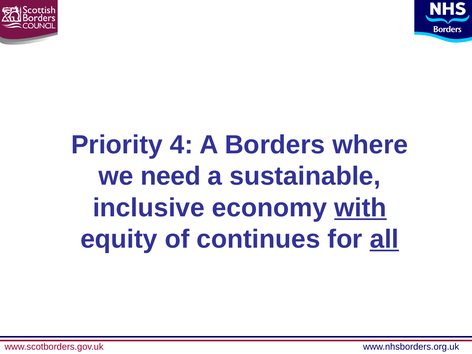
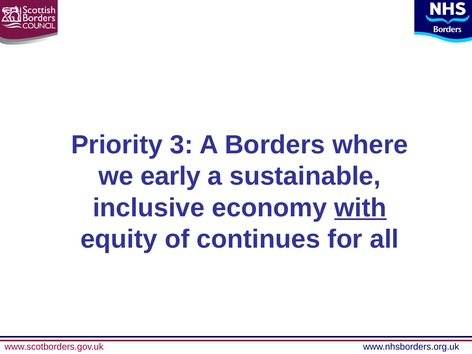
4: 4 -> 3
need: need -> early
all underline: present -> none
